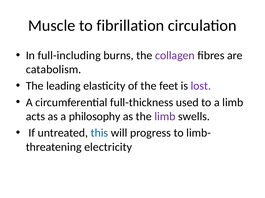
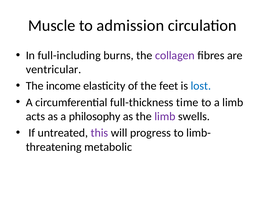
fibrillation: fibrillation -> admission
catabolism: catabolism -> ventricular
leading: leading -> income
lost colour: purple -> blue
used: used -> time
this colour: blue -> purple
electricity: electricity -> metabolic
